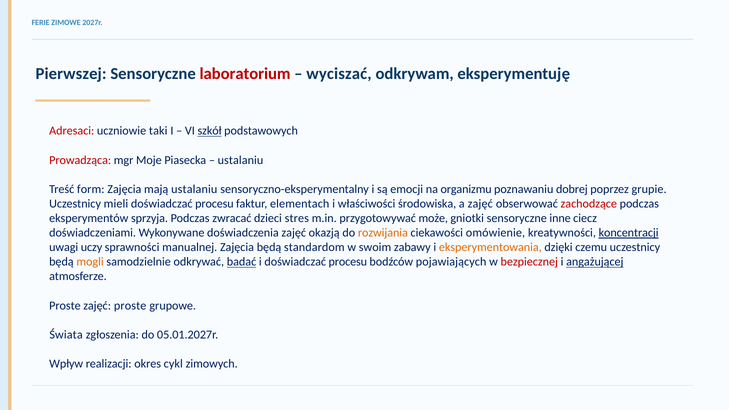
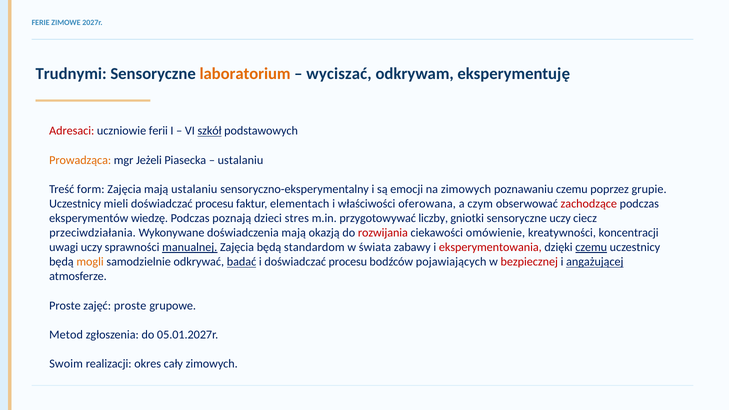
Pierwszej: Pierwszej -> Trudnymi
laboratorium colour: red -> orange
taki: taki -> ferii
Prowadząca colour: red -> orange
Moje: Moje -> Jeżeli
na organizmu: organizmu -> zimowych
poznawaniu dobrej: dobrej -> czemu
środowiska: środowiska -> oferowana
a zajęć: zajęć -> czym
sprzyja: sprzyja -> wiedzę
zwracać: zwracać -> poznają
może: może -> liczby
sensoryczne inne: inne -> uczy
doświadczeniami: doświadczeniami -> przeciwdziałania
doświadczenia zajęć: zajęć -> mają
rozwijania colour: orange -> red
koncentracji underline: present -> none
manualnej underline: none -> present
swoim: swoim -> świata
eksperymentowania colour: orange -> red
czemu at (591, 247) underline: none -> present
Świata: Świata -> Metod
Wpływ: Wpływ -> Swoim
cykl: cykl -> cały
